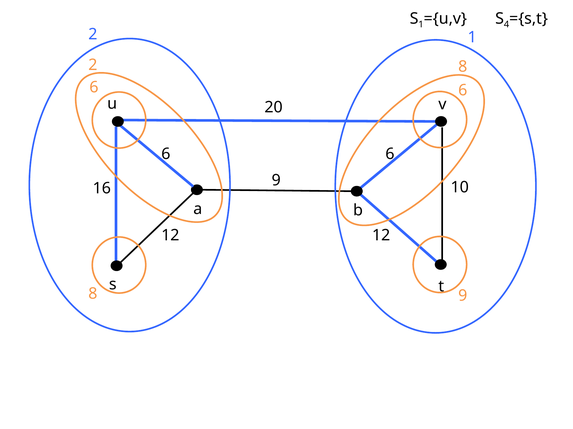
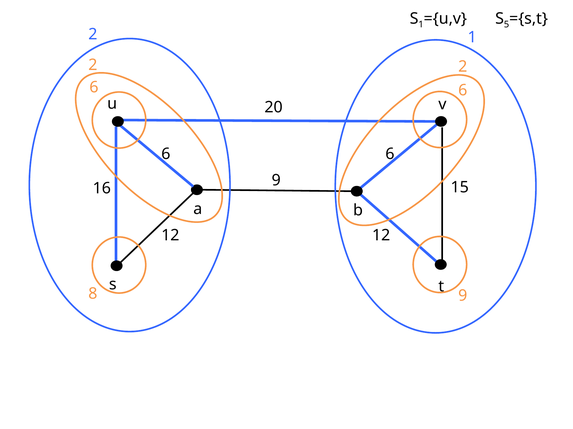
4: 4 -> 5
8 at (463, 67): 8 -> 2
10: 10 -> 15
